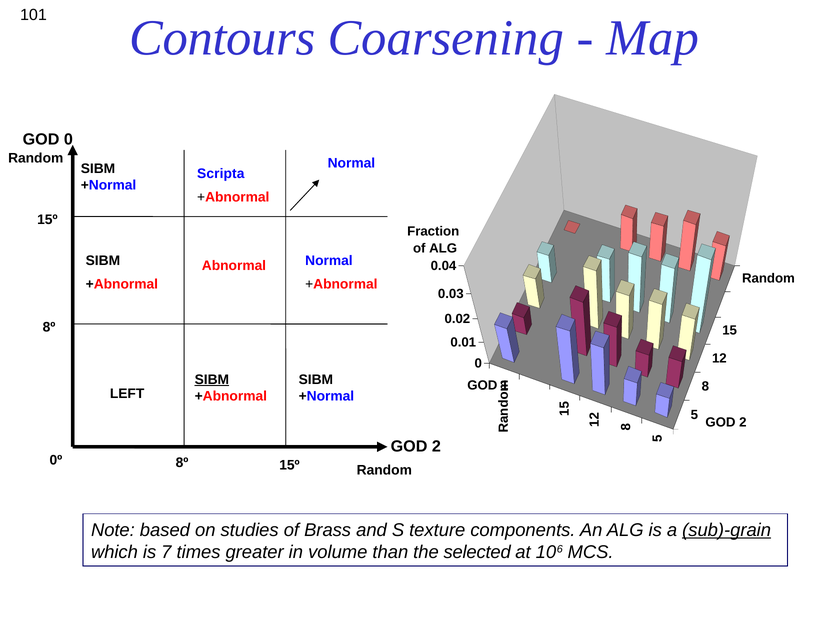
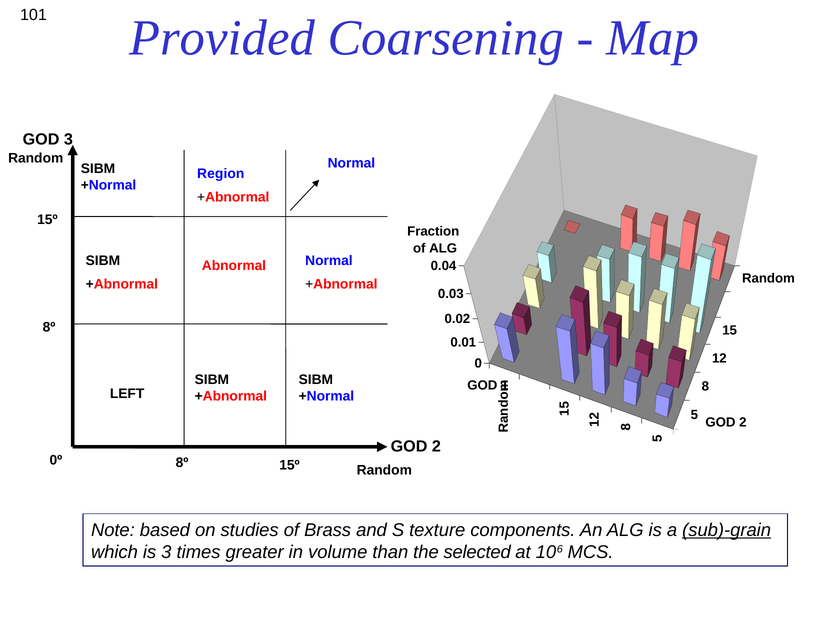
Contours: Contours -> Provided
GOD 0: 0 -> 3
Scripta: Scripta -> Region
SIBM at (212, 379) underline: present -> none
is 7: 7 -> 3
